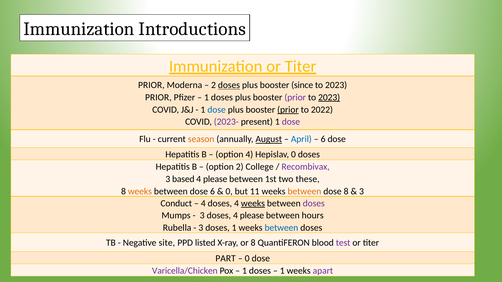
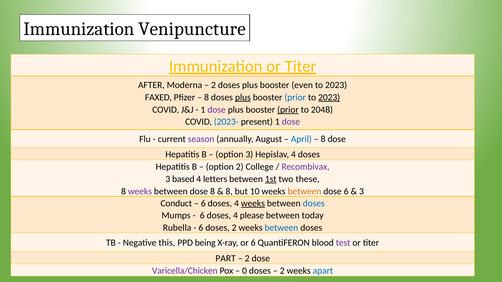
Introductions: Introductions -> Venipuncture
PRIOR at (151, 85): PRIOR -> AFTER
doses at (229, 85) underline: present -> none
since: since -> even
PRIOR at (158, 97): PRIOR -> FAXED
1 at (206, 97): 1 -> 8
plus at (243, 97) underline: none -> present
prior at (295, 97) colour: purple -> blue
dose at (217, 110) colour: blue -> purple
2022: 2022 -> 2048
2023- colour: purple -> blue
season colour: orange -> purple
August underline: present -> none
6 at (323, 139): 6 -> 8
option 4: 4 -> 3
Hepislav 0: 0 -> 4
please at (215, 179): please -> letters
1st underline: none -> present
weeks at (140, 192) colour: orange -> purple
dose 6: 6 -> 8
0 at (229, 192): 0 -> 8
11: 11 -> 10
dose 8: 8 -> 6
4 at (203, 204): 4 -> 6
doses at (314, 204) colour: purple -> blue
3 at (202, 216): 3 -> 6
hours: hours -> today
3 at (201, 228): 3 -> 6
doses 1: 1 -> 2
site: site -> this
listed: listed -> being
or 8: 8 -> 6
0 at (247, 259): 0 -> 2
1 at (244, 271): 1 -> 0
1 at (282, 271): 1 -> 2
apart colour: purple -> blue
